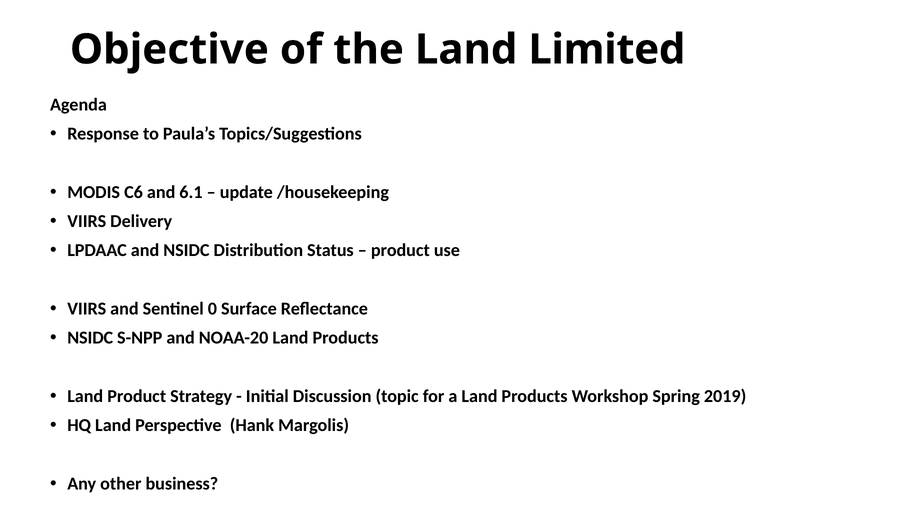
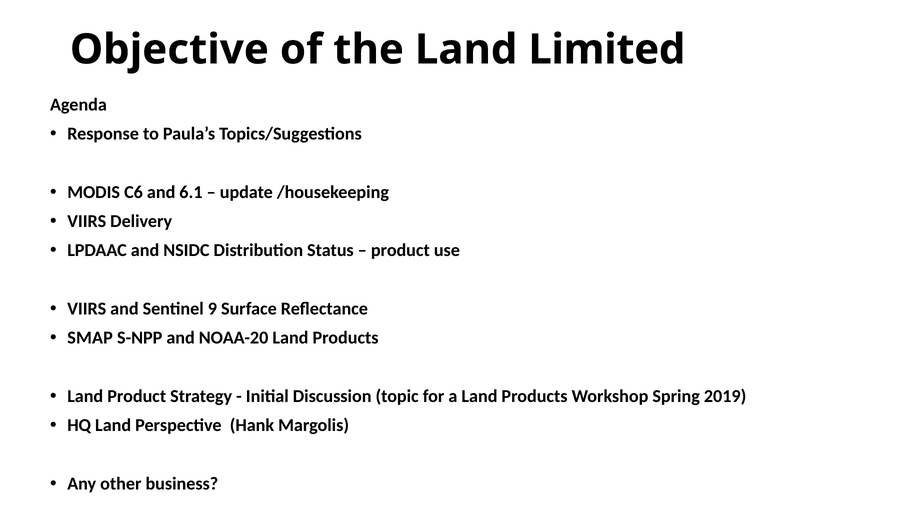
0: 0 -> 9
NSIDC at (90, 338): NSIDC -> SMAP
